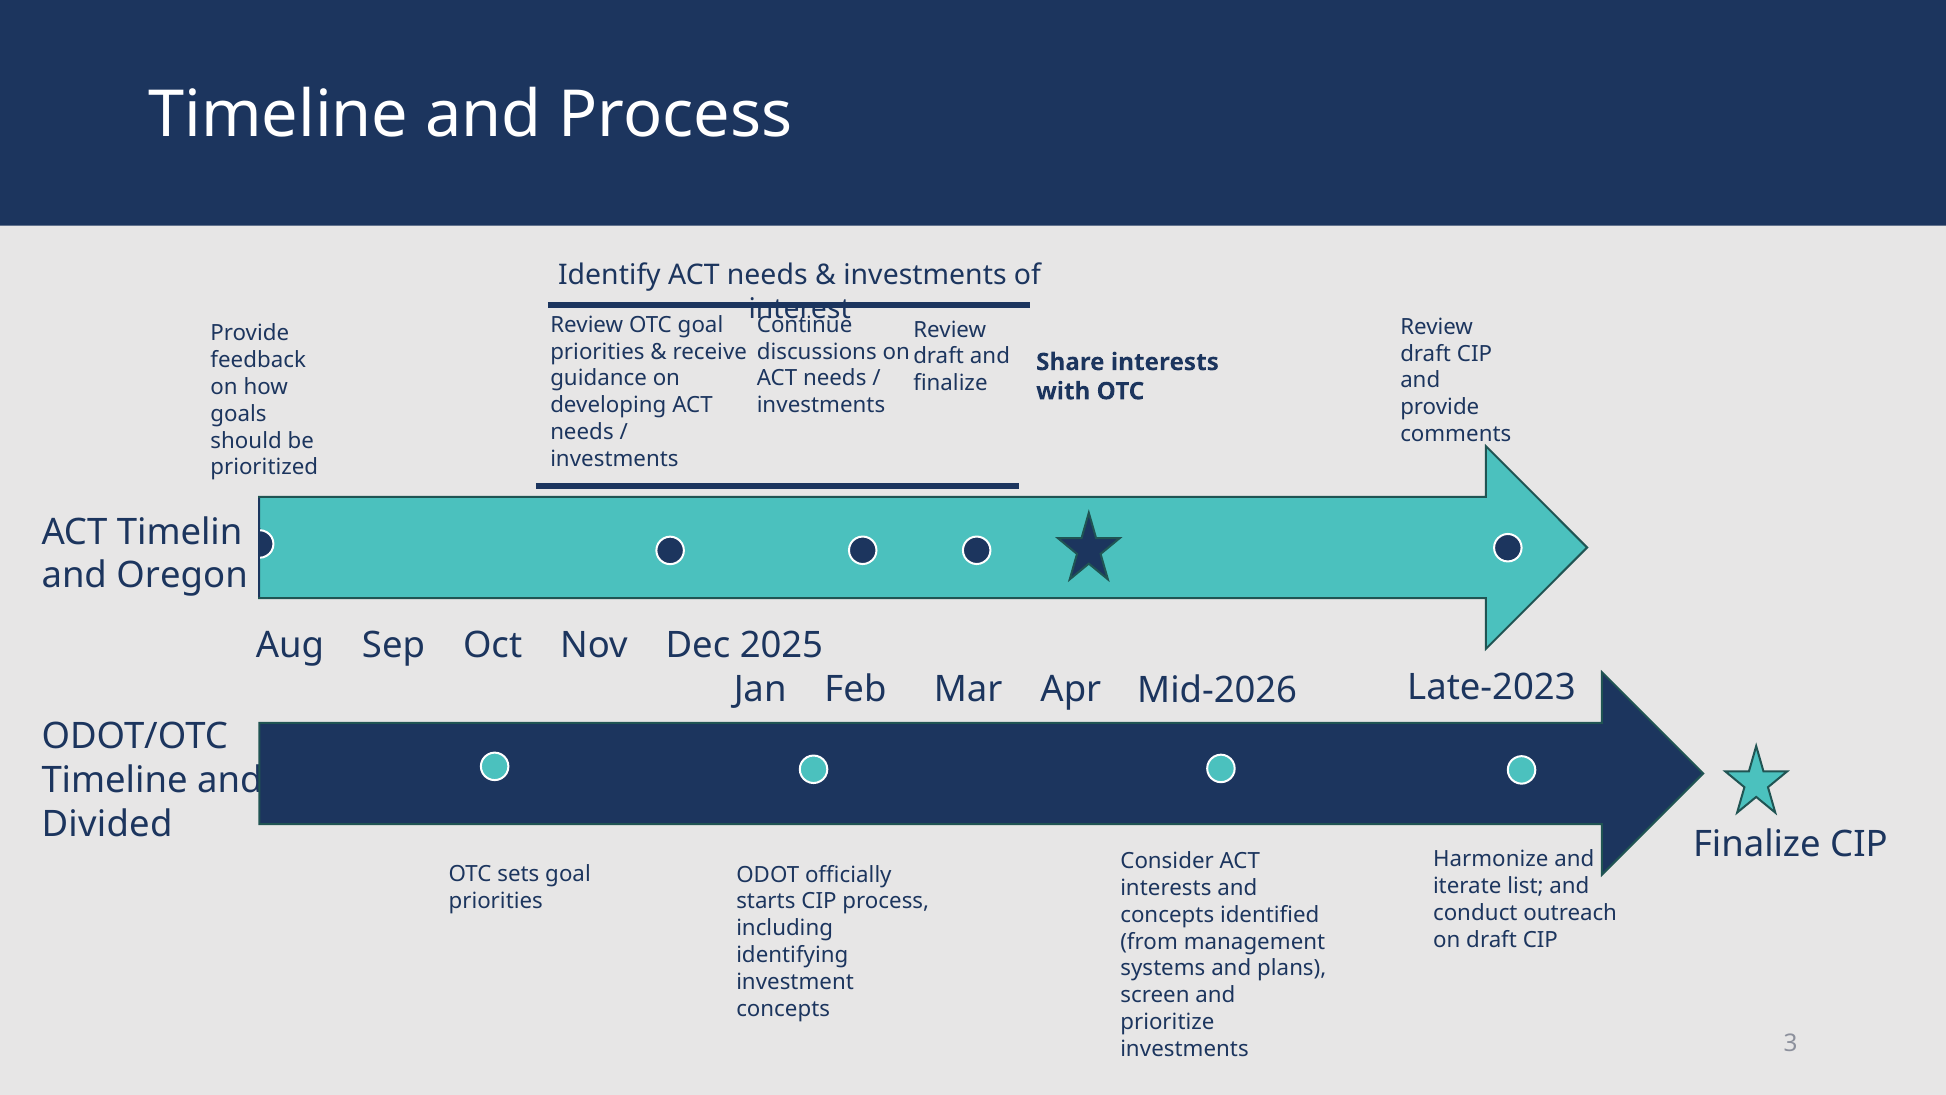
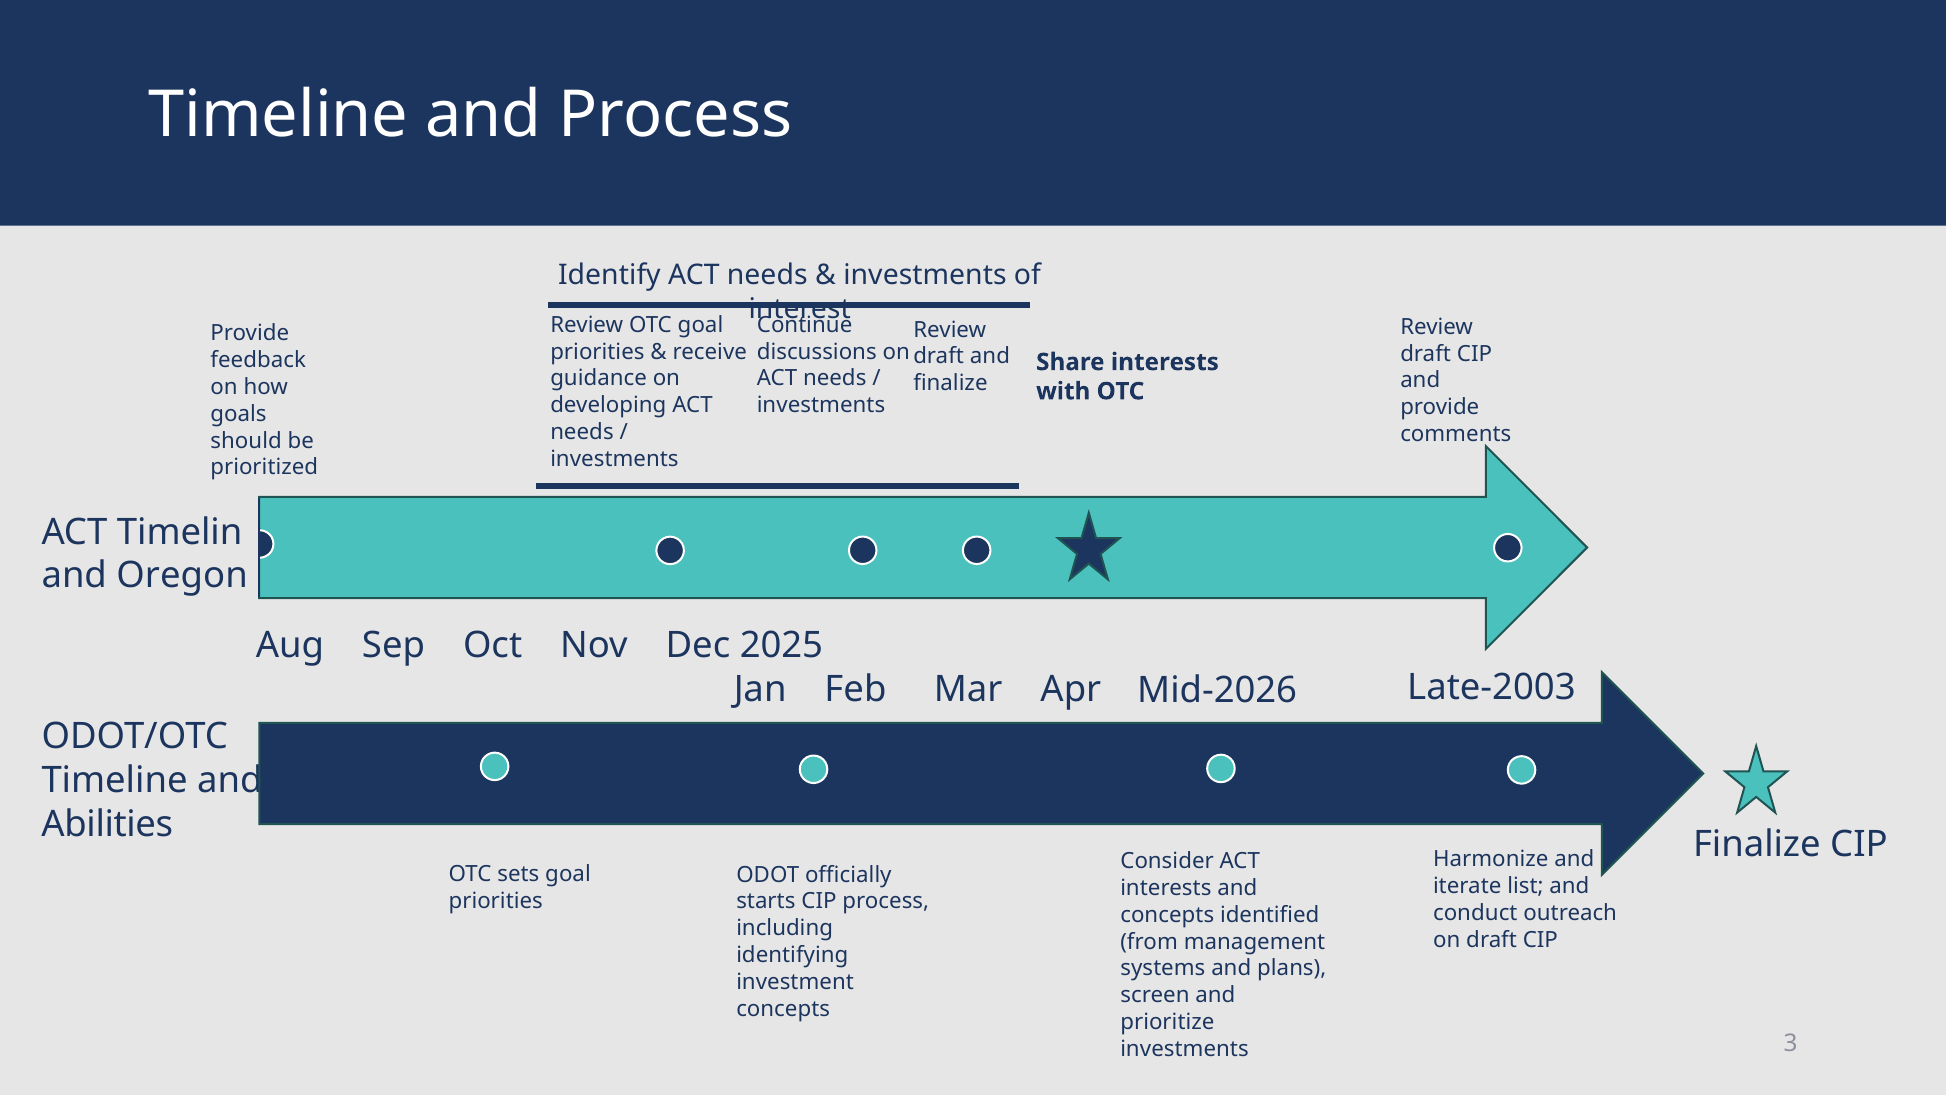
Late-2023: Late-2023 -> Late-2003
Divided: Divided -> Abilities
